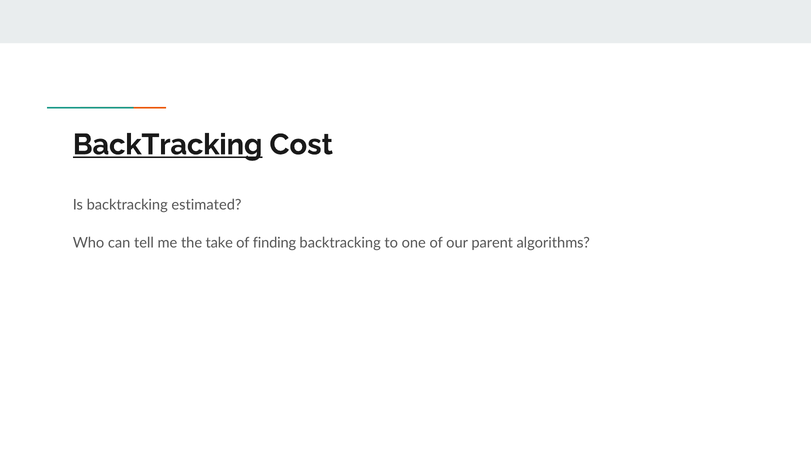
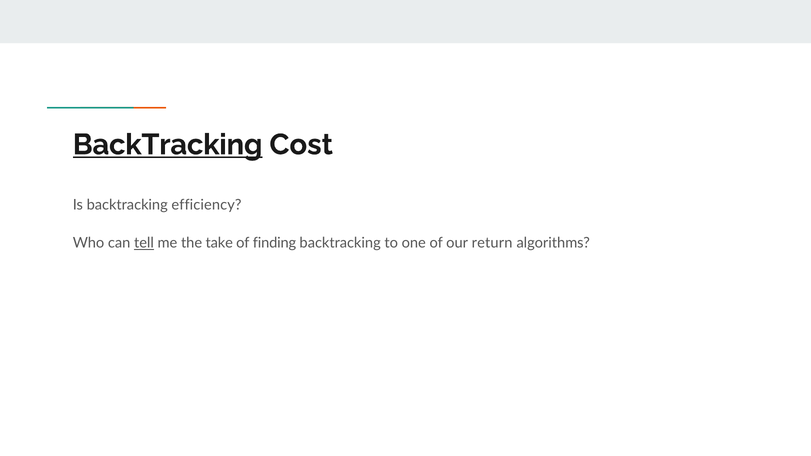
estimated: estimated -> efficiency
tell underline: none -> present
parent: parent -> return
